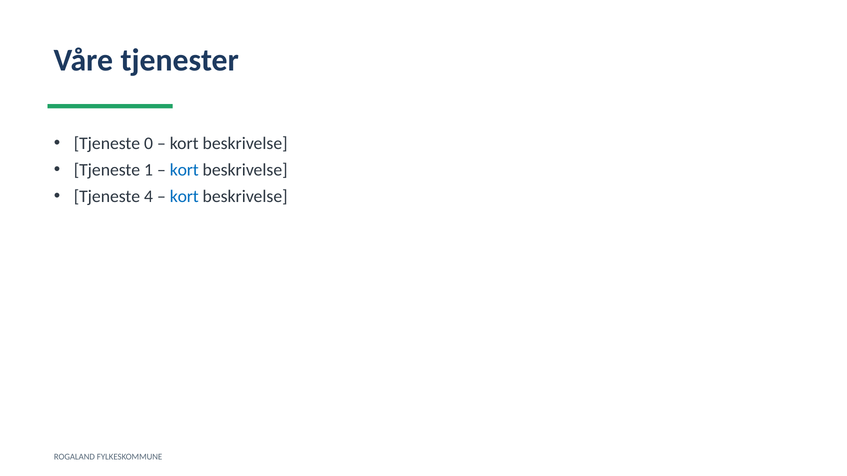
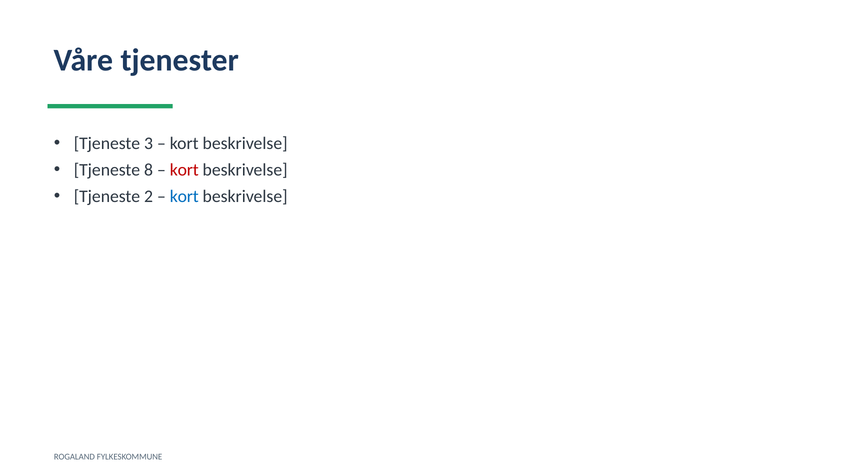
0: 0 -> 3
1: 1 -> 8
kort at (184, 170) colour: blue -> red
4: 4 -> 2
